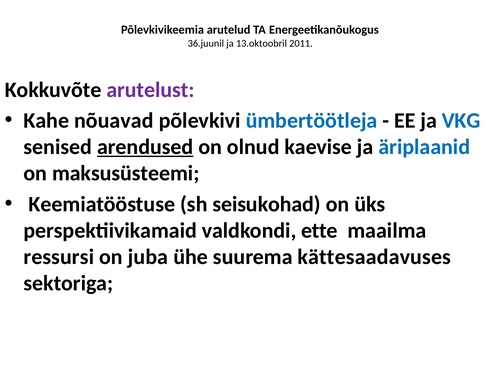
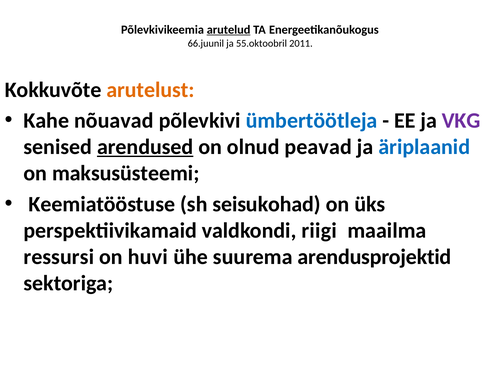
arutelud underline: none -> present
36.juunil: 36.juunil -> 66.juunil
13.oktoobril: 13.oktoobril -> 55.oktoobril
arutelust colour: purple -> orange
VKG colour: blue -> purple
kaevise: kaevise -> peavad
ette: ette -> riigi
juba: juba -> huvi
kättesaadavuses: kättesaadavuses -> arendusprojektid
